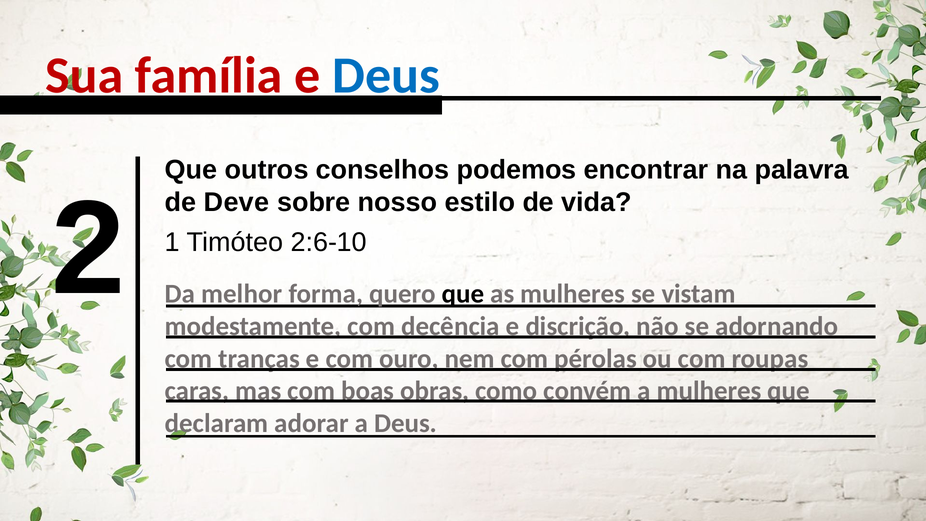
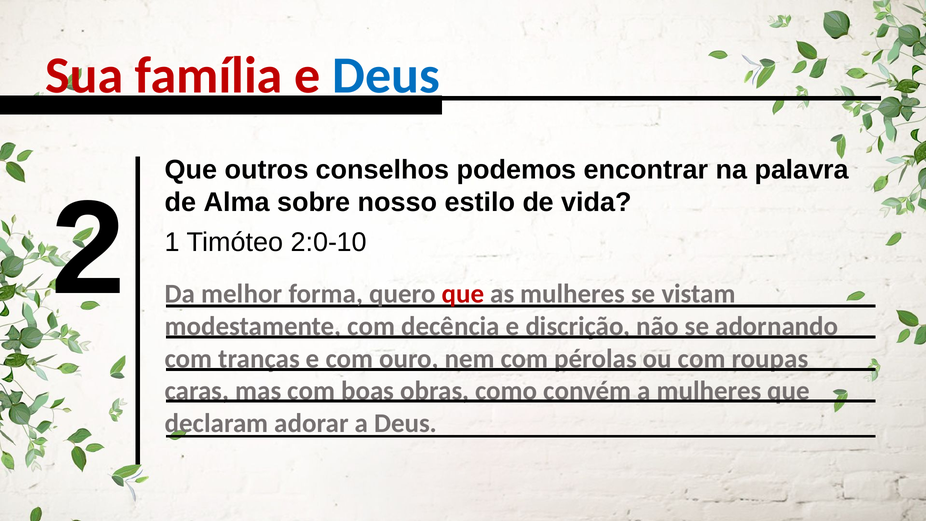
que at (463, 294) colour: black -> red
Deve: Deve -> Alma
2:6-10: 2:6-10 -> 2:0-10
